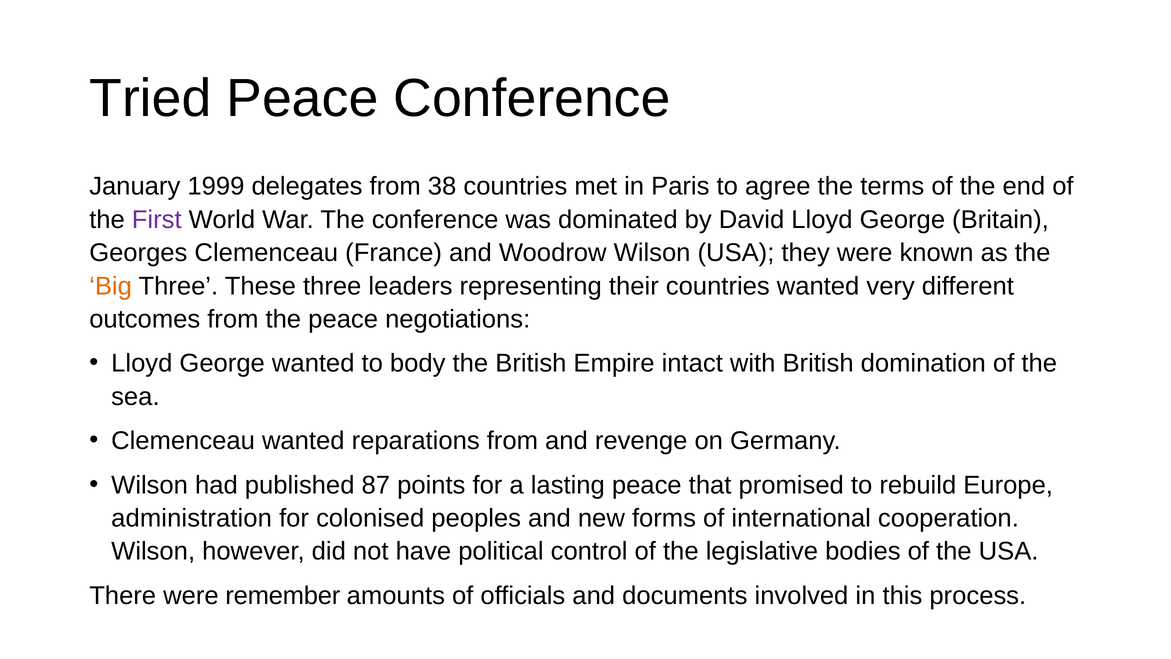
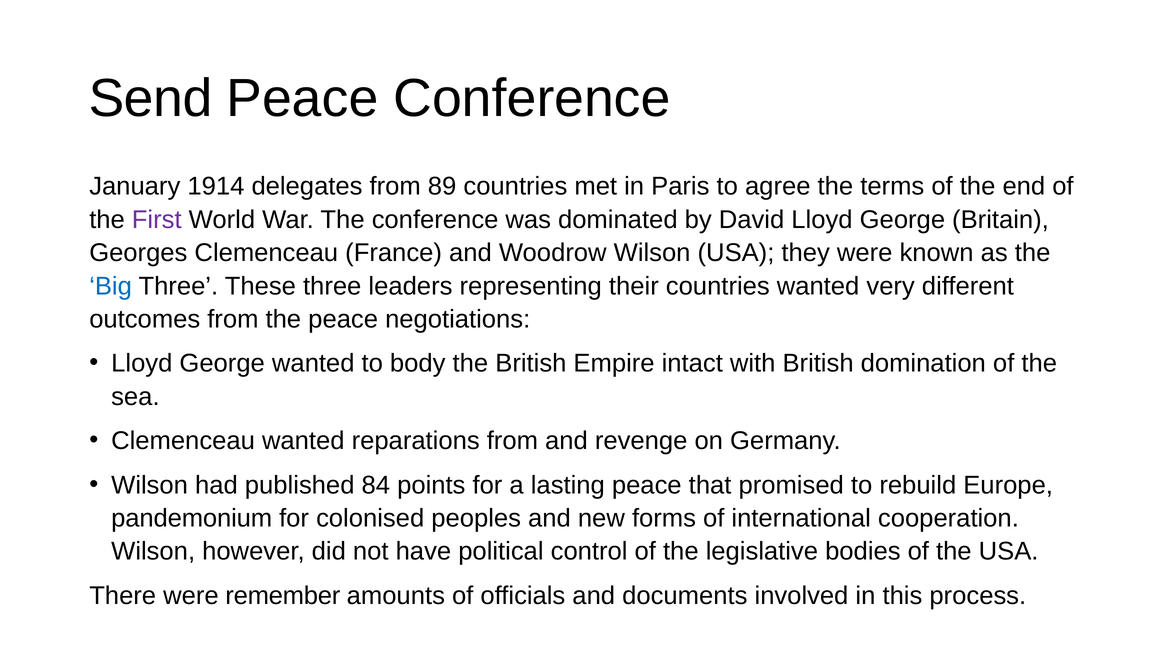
Tried: Tried -> Send
1999: 1999 -> 1914
38: 38 -> 89
Big colour: orange -> blue
87: 87 -> 84
administration: administration -> pandemonium
